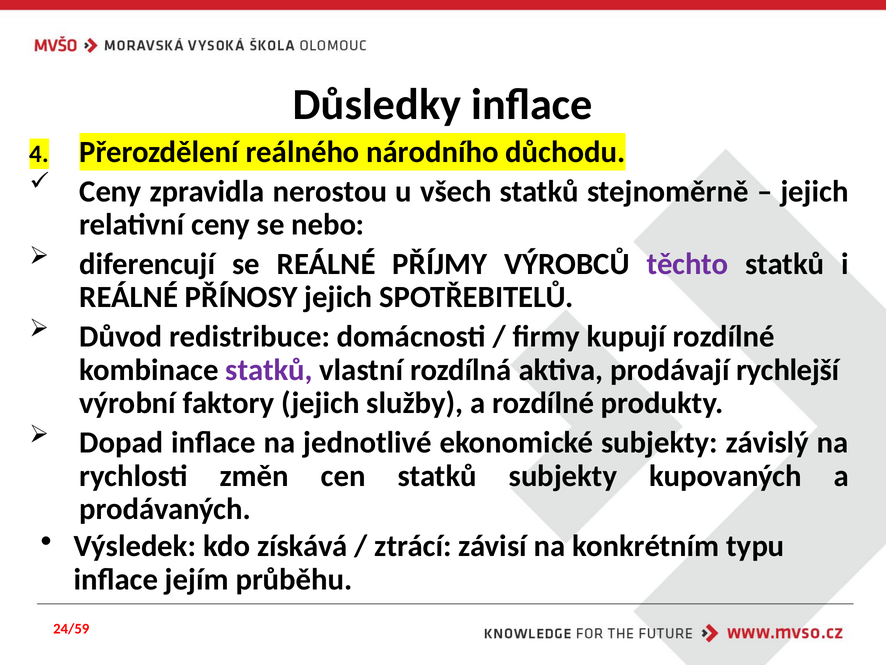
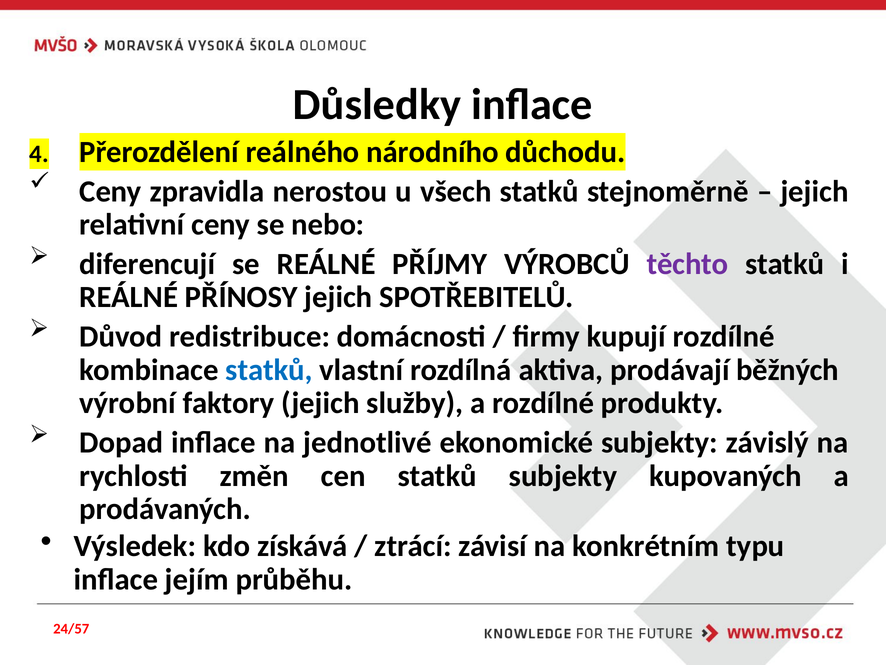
statků at (269, 370) colour: purple -> blue
rychlejší: rychlejší -> běžných
24/59: 24/59 -> 24/57
